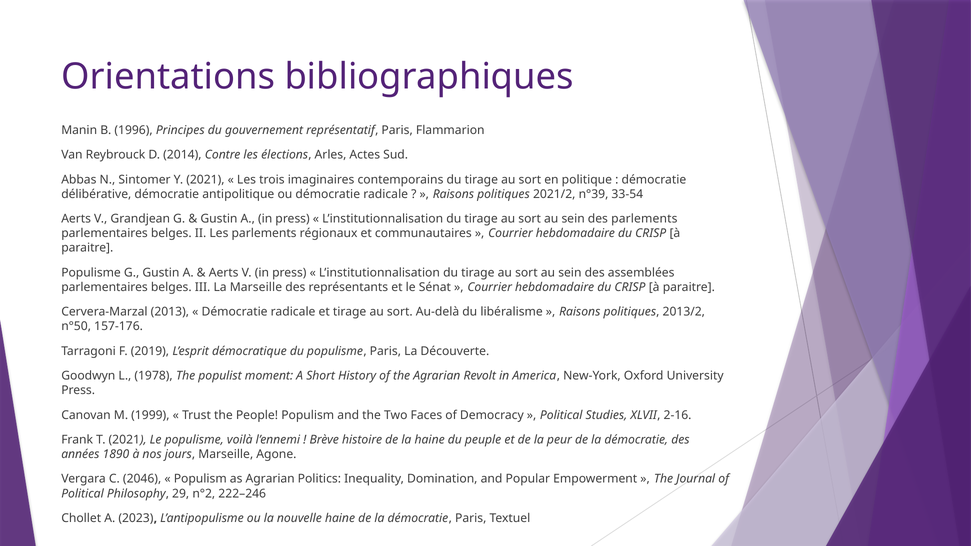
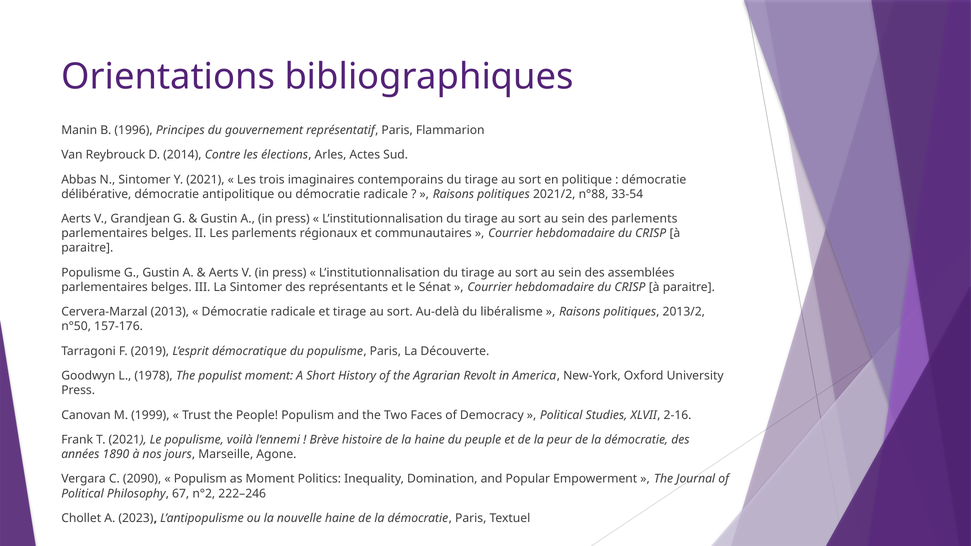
n°39: n°39 -> n°88
La Marseille: Marseille -> Sintomer
2046: 2046 -> 2090
as Agrarian: Agrarian -> Moment
29: 29 -> 67
